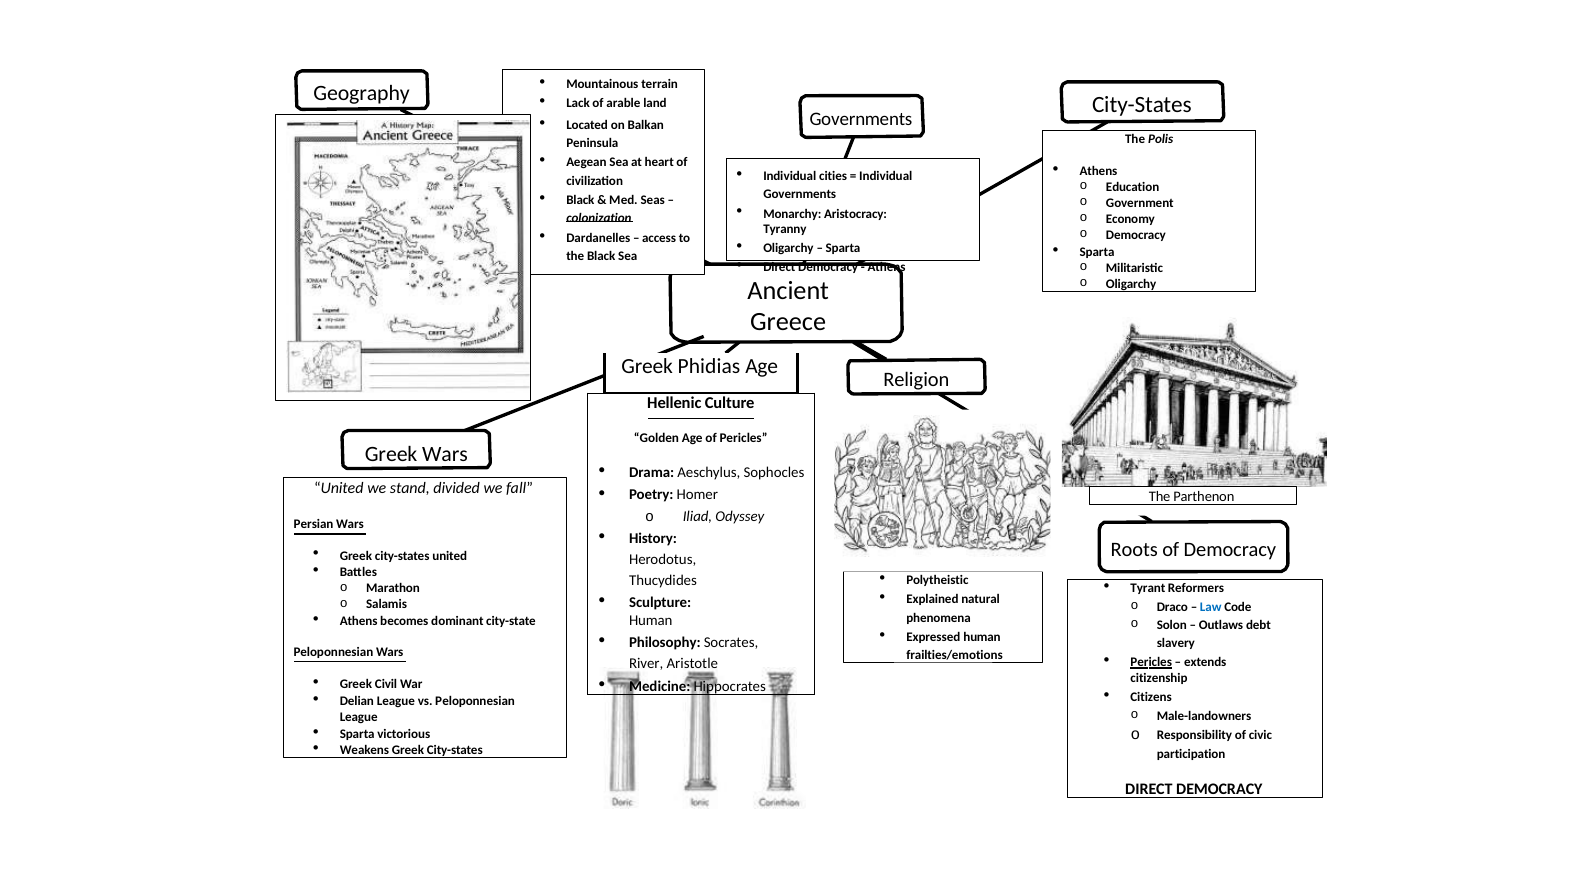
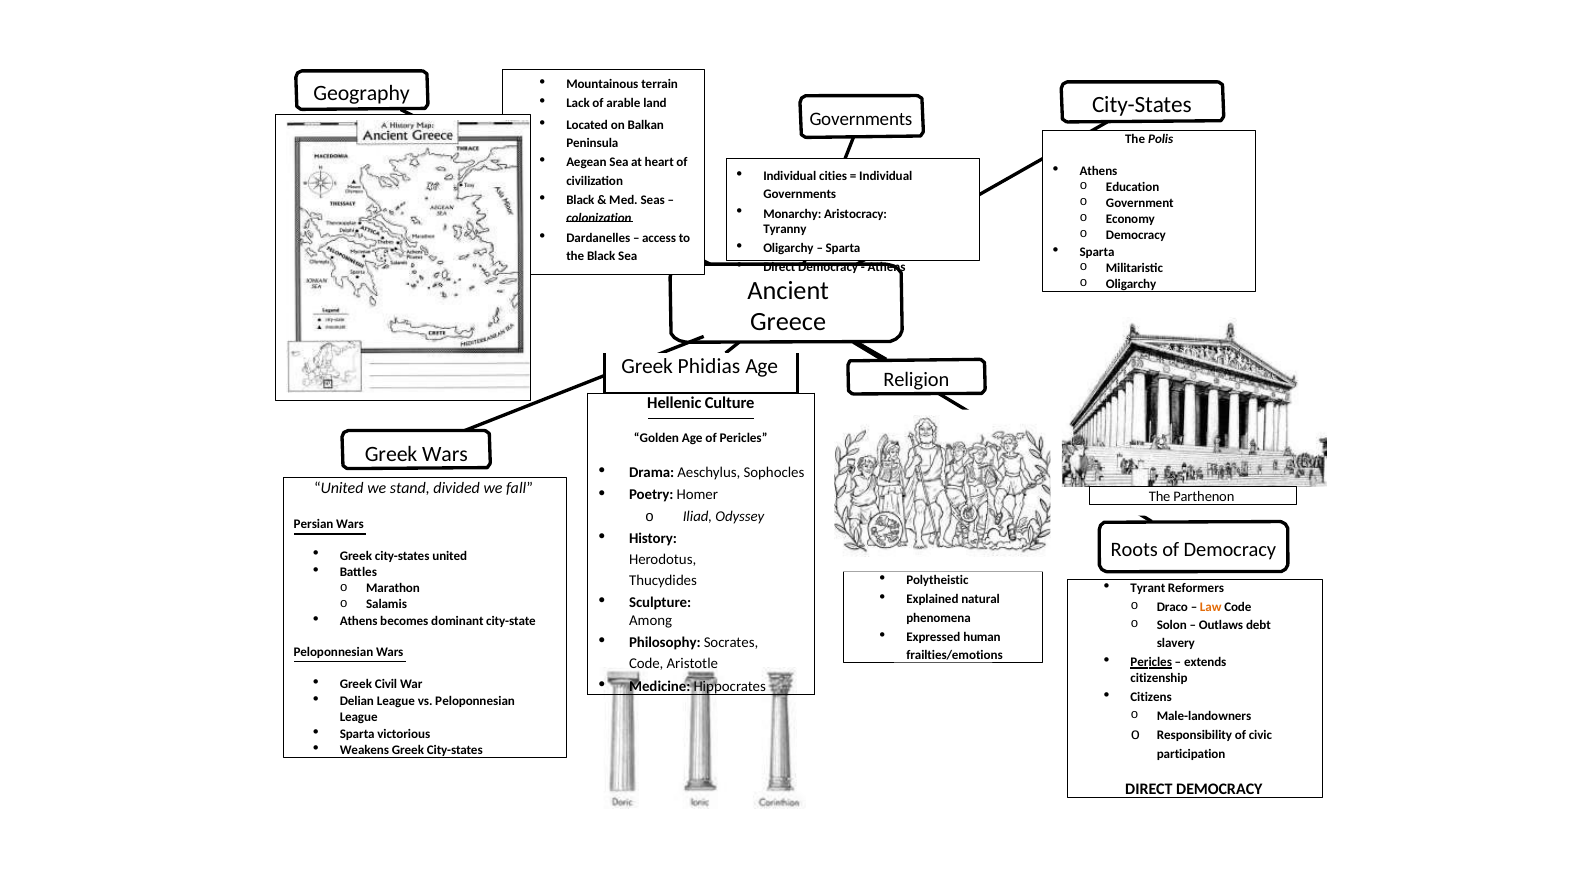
Law colour: blue -> orange
Human at (651, 621): Human -> Among
River at (646, 664): River -> Code
